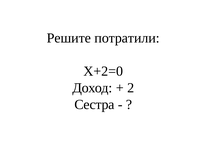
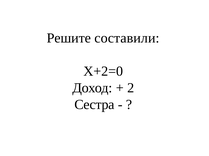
потратили: потратили -> составили
